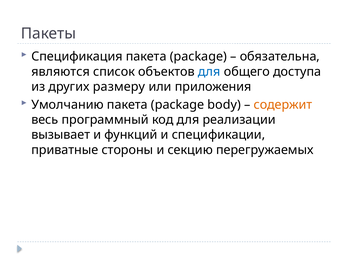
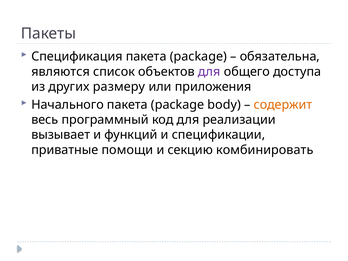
для at (209, 72) colour: blue -> purple
Умолчанию: Умолчанию -> Начального
стороны: стороны -> помощи
перегружаемых: перегружаемых -> комбинировать
